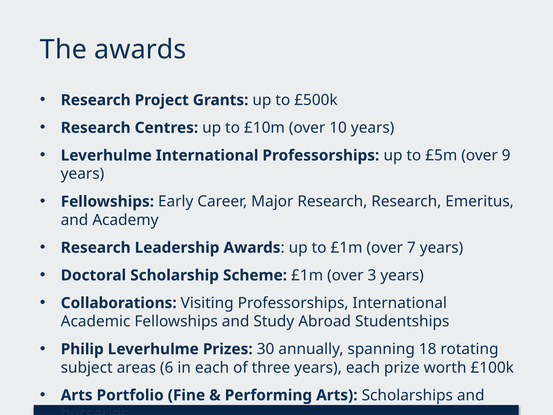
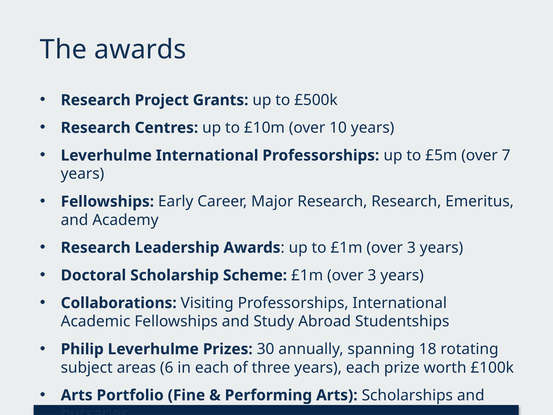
9: 9 -> 7
to £1m over 7: 7 -> 3
